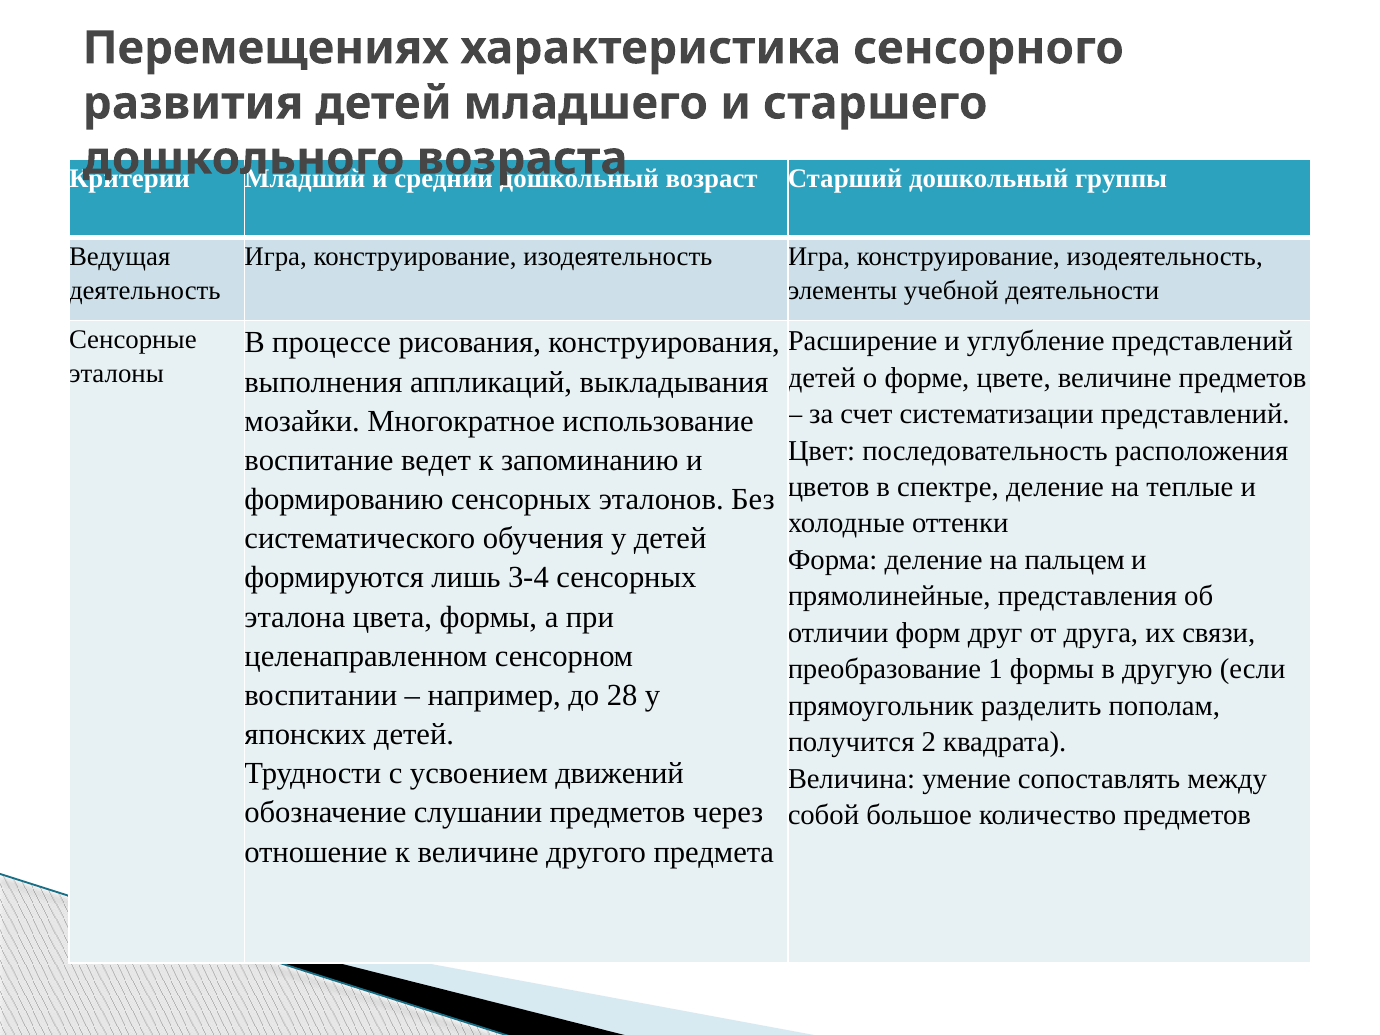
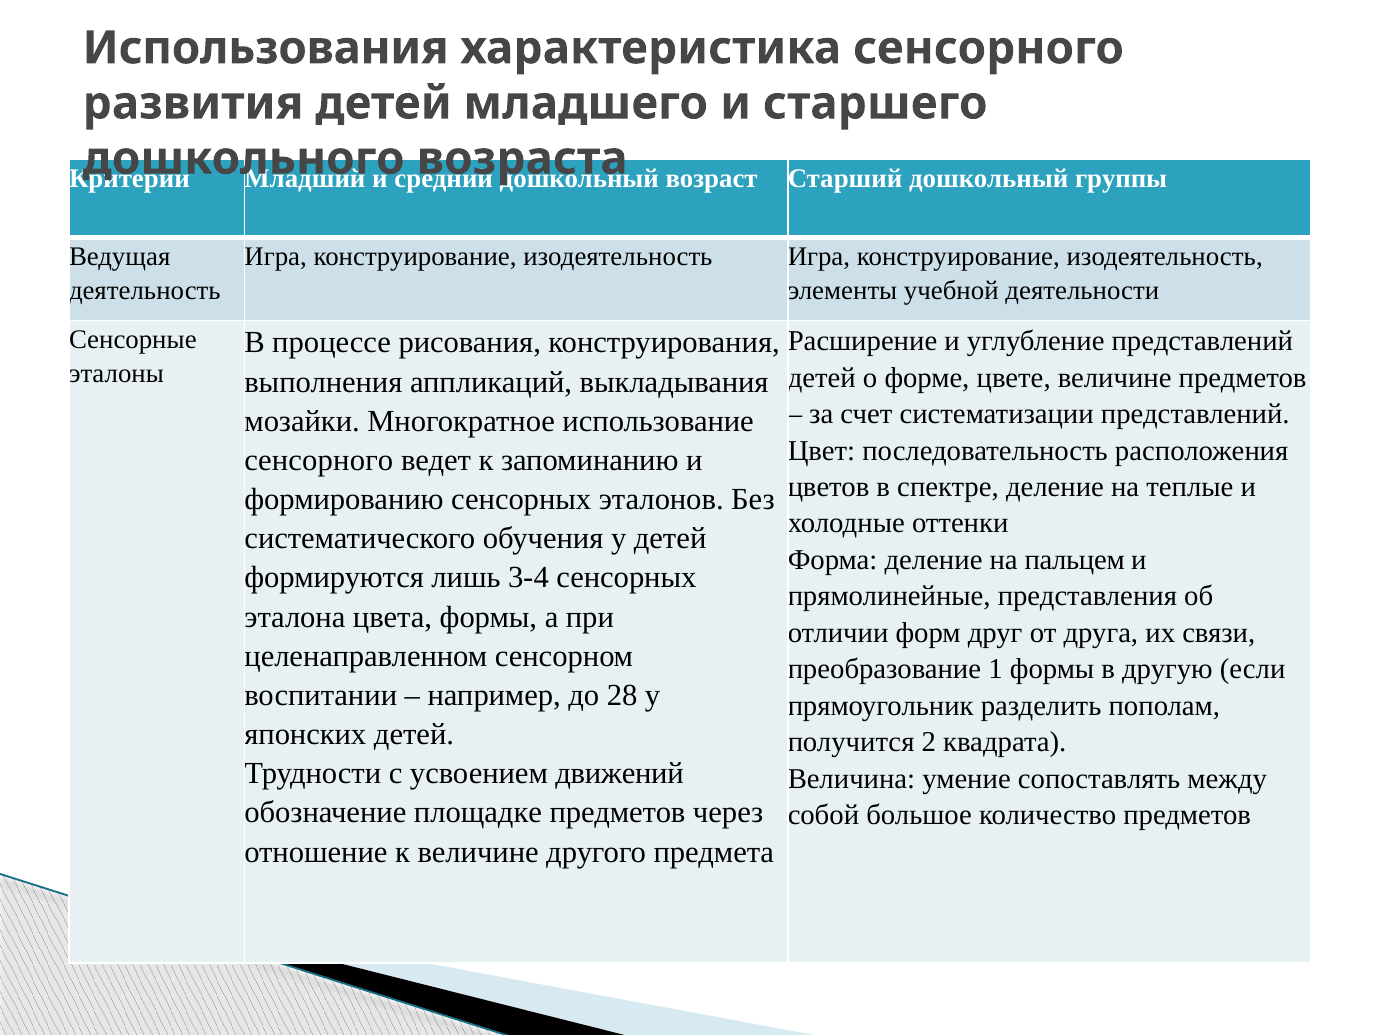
Перемещениях: Перемещениях -> Использования
воспитание at (319, 460): воспитание -> сенсорного
слушании: слушании -> площадке
